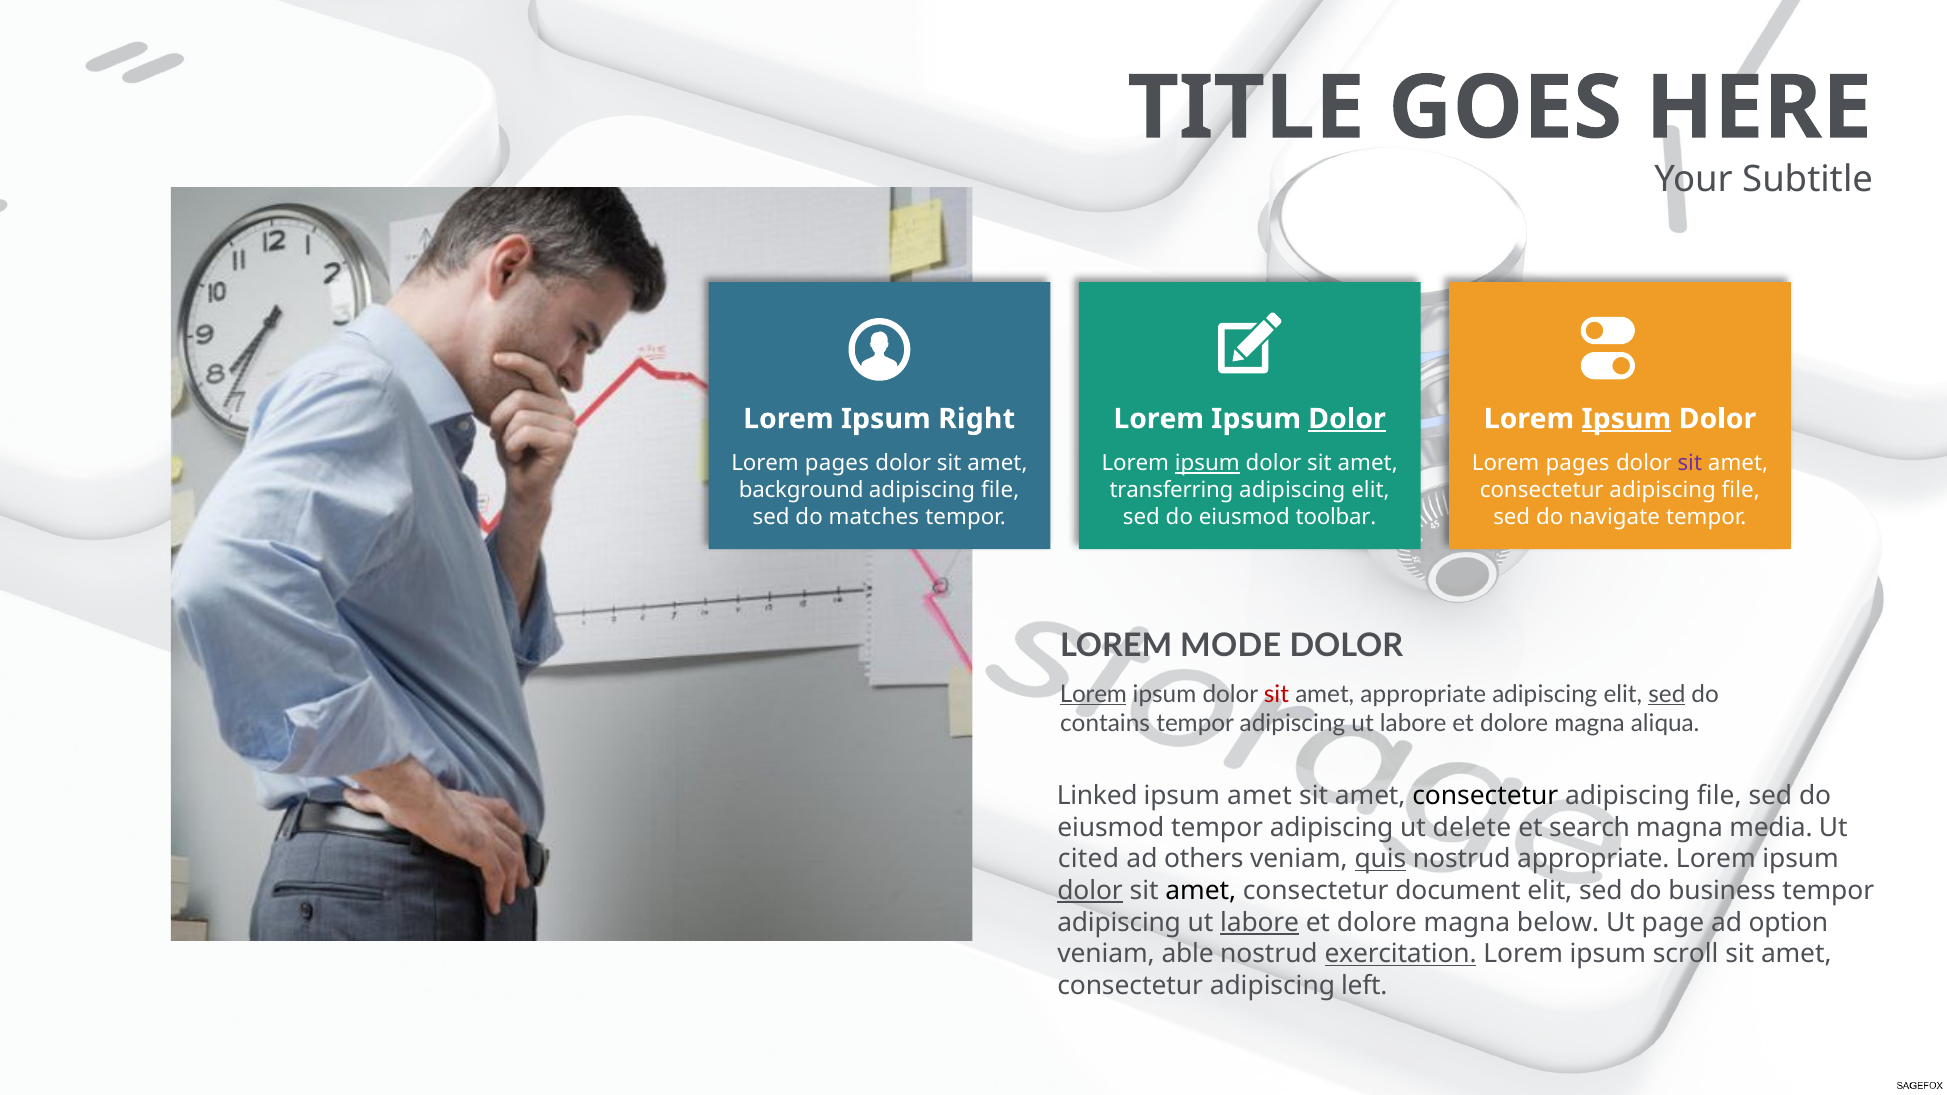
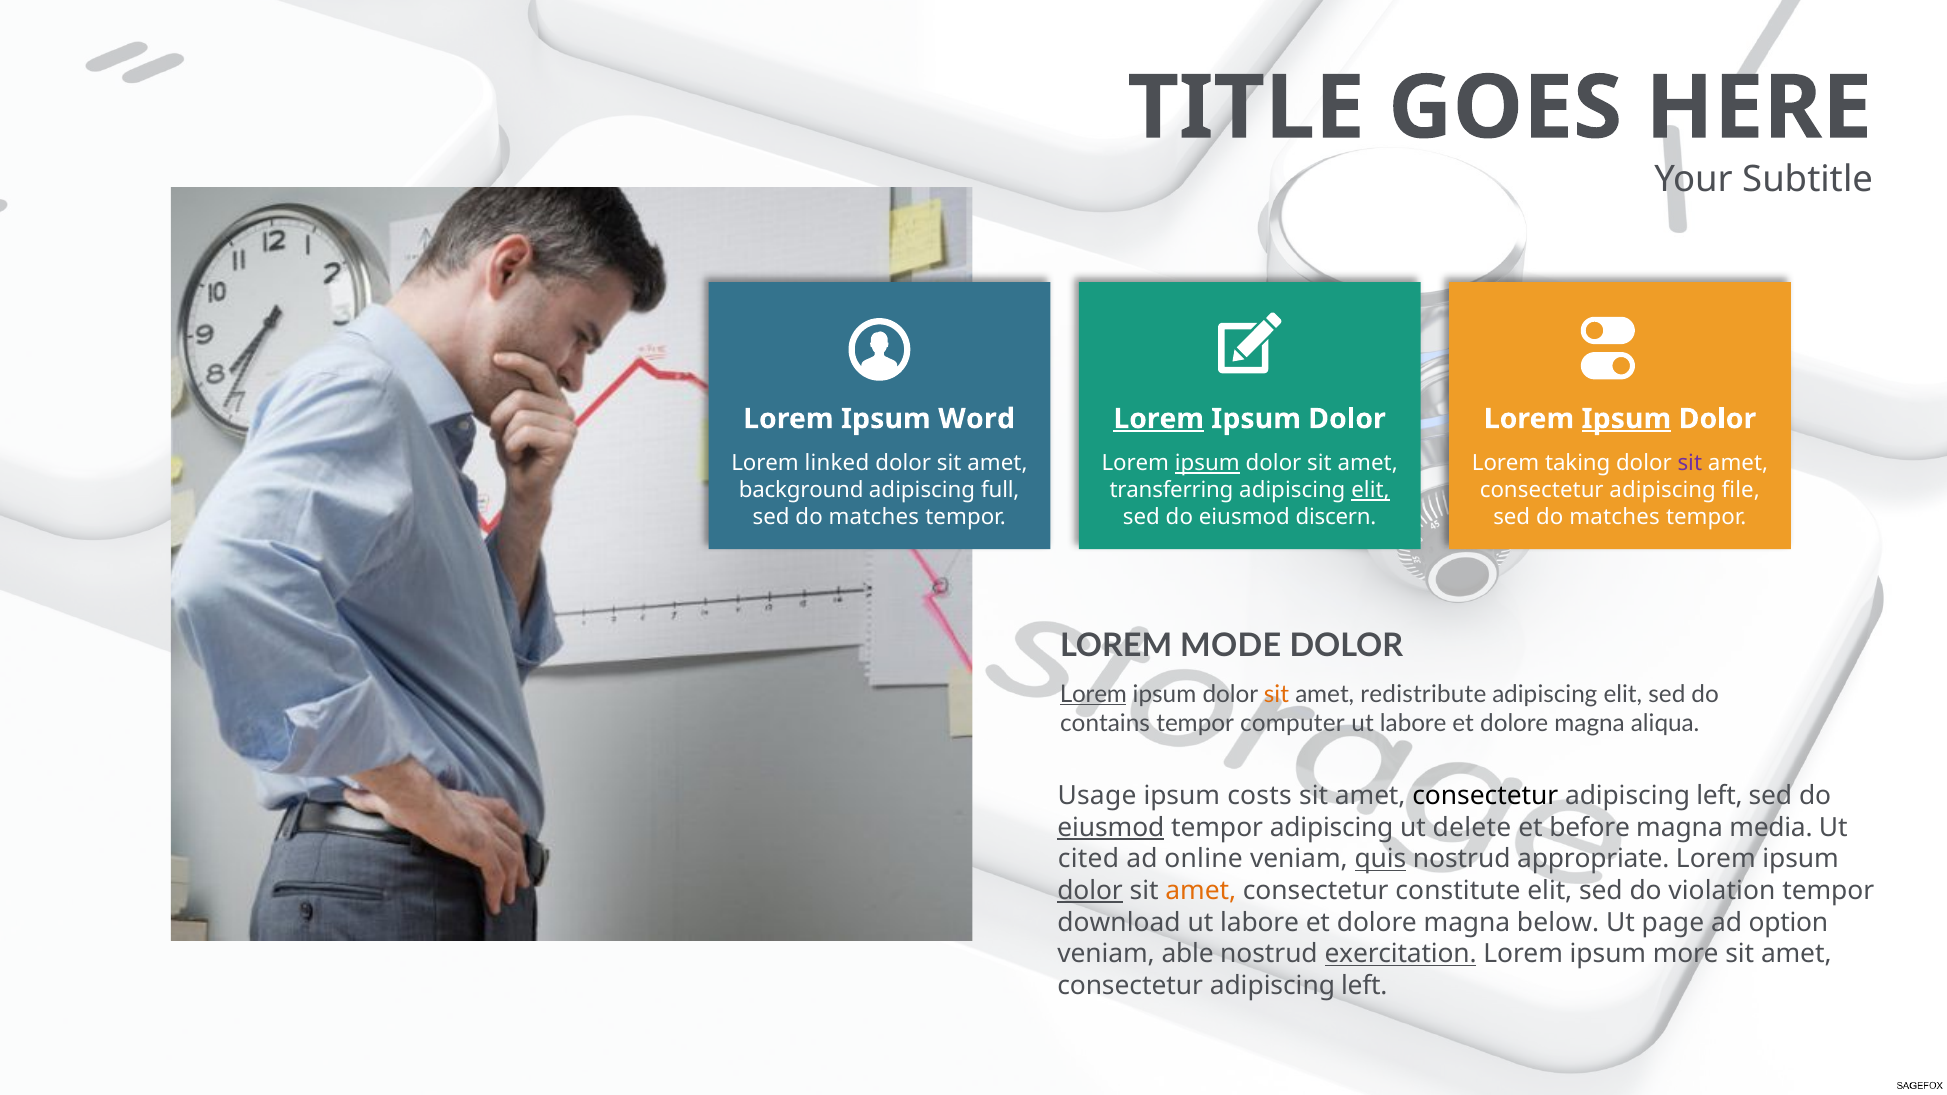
Right: Right -> Word
Lorem at (1159, 419) underline: none -> present
Dolor at (1347, 419) underline: present -> none
pages at (837, 464): pages -> linked
pages at (1578, 464): pages -> taking
file at (1000, 490): file -> full
elit at (1370, 490) underline: none -> present
toolbar: toolbar -> discern
navigate at (1615, 517): navigate -> matches
sit at (1276, 694) colour: red -> orange
amet appropriate: appropriate -> redistribute
sed at (1667, 694) underline: present -> none
adipiscing at (1292, 723): adipiscing -> computer
Linked: Linked -> Usage
ipsum amet: amet -> costs
file at (1719, 796): file -> left
eiusmod at (1111, 828) underline: none -> present
search: search -> before
others: others -> online
amet at (1201, 891) colour: black -> orange
document: document -> constitute
business: business -> violation
adipiscing at (1119, 923): adipiscing -> download
labore at (1260, 923) underline: present -> none
scroll: scroll -> more
